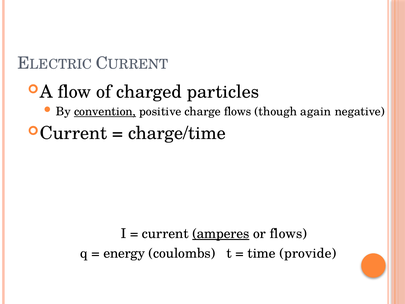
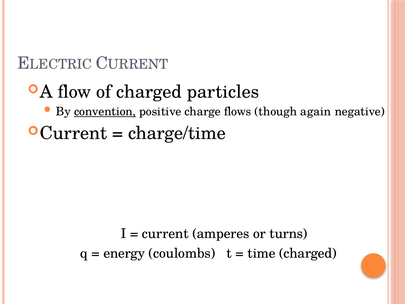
amperes underline: present -> none
or flows: flows -> turns
time provide: provide -> charged
